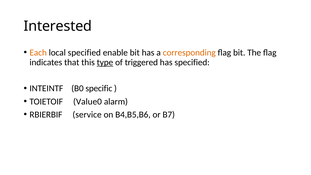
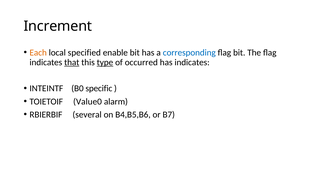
Interested: Interested -> Increment
corresponding colour: orange -> blue
that underline: none -> present
triggered: triggered -> occurred
has specified: specified -> indicates
service: service -> several
